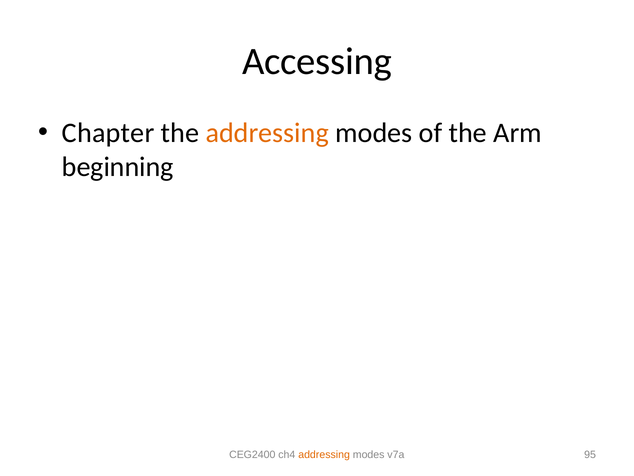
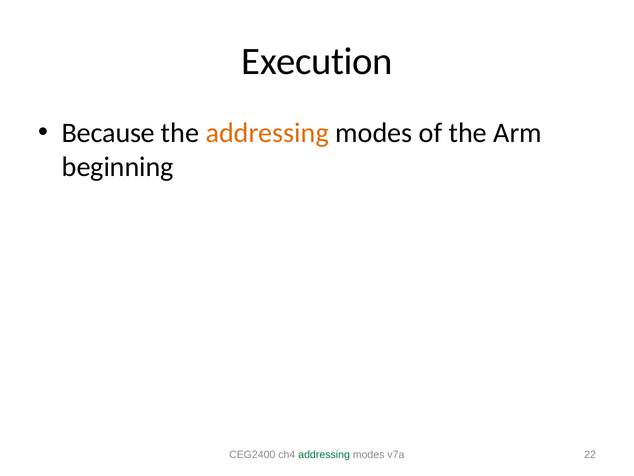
Accessing: Accessing -> Execution
Chapter: Chapter -> Because
addressing at (324, 454) colour: orange -> green
95: 95 -> 22
